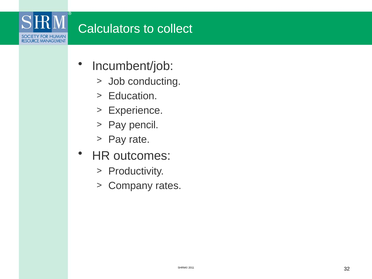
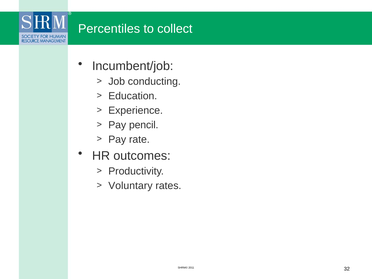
Calculators: Calculators -> Percentiles
Company: Company -> Voluntary
